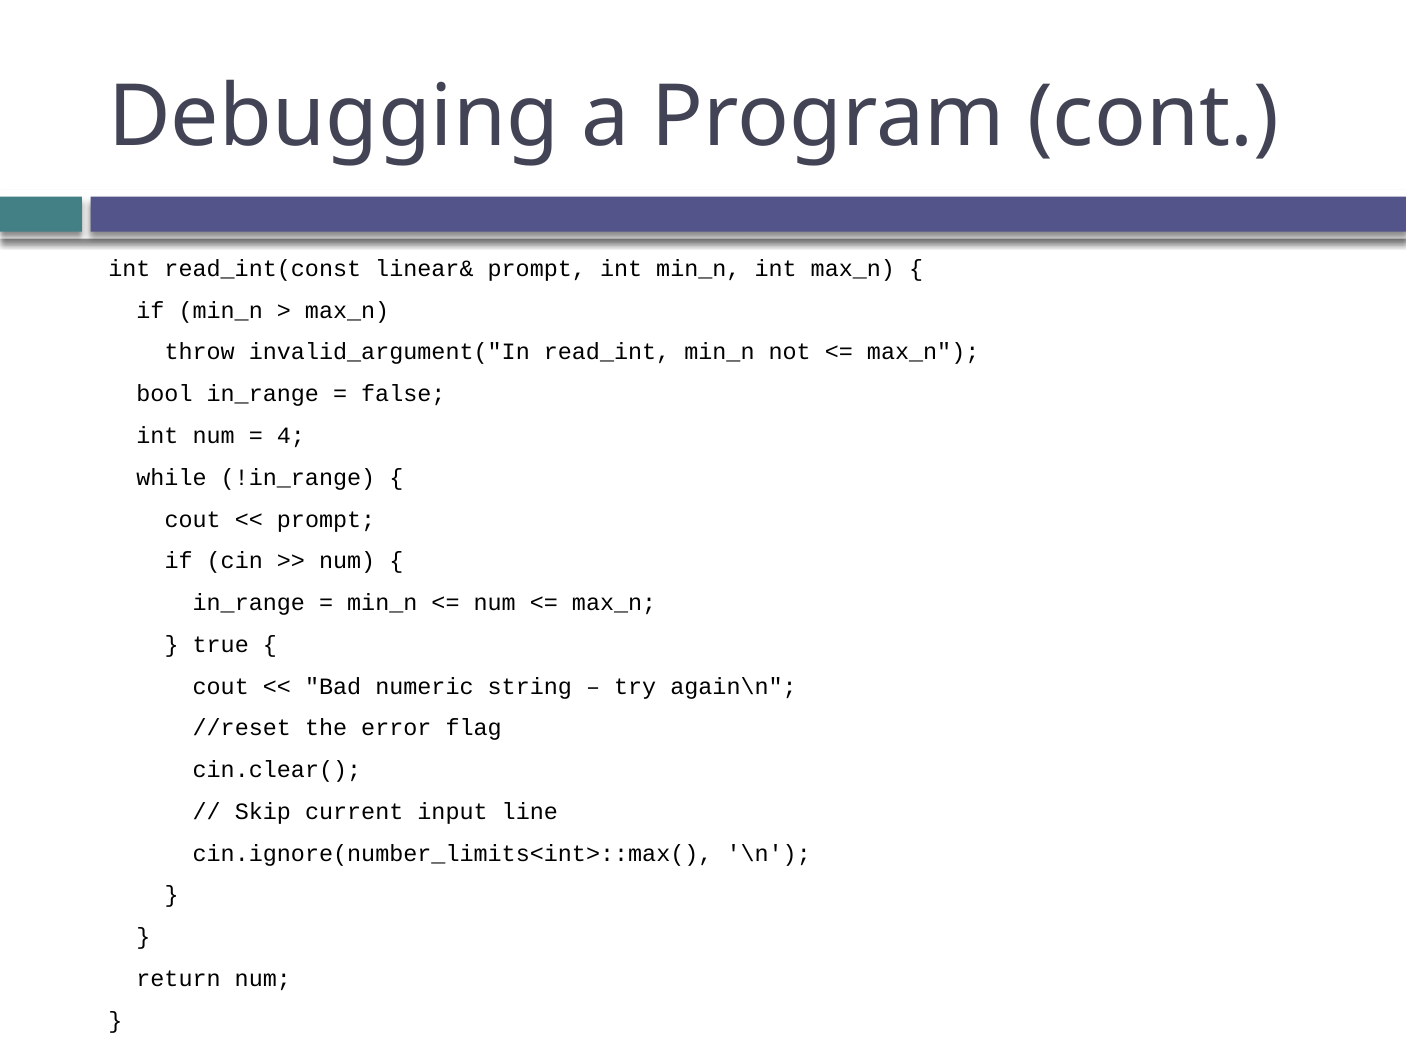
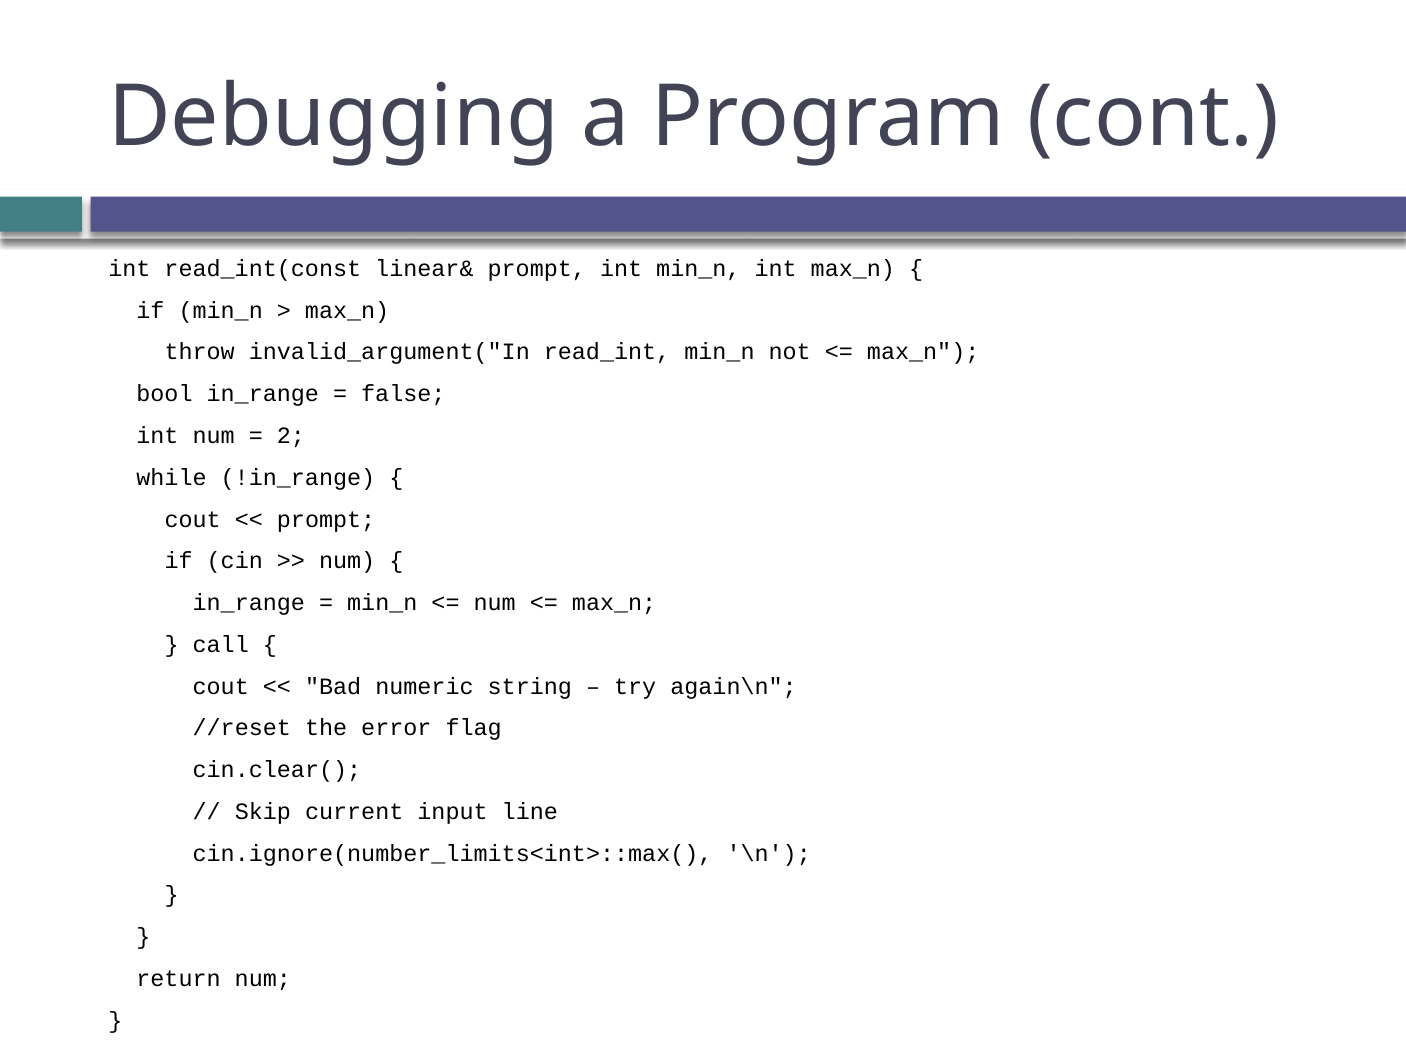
4: 4 -> 2
true: true -> call
